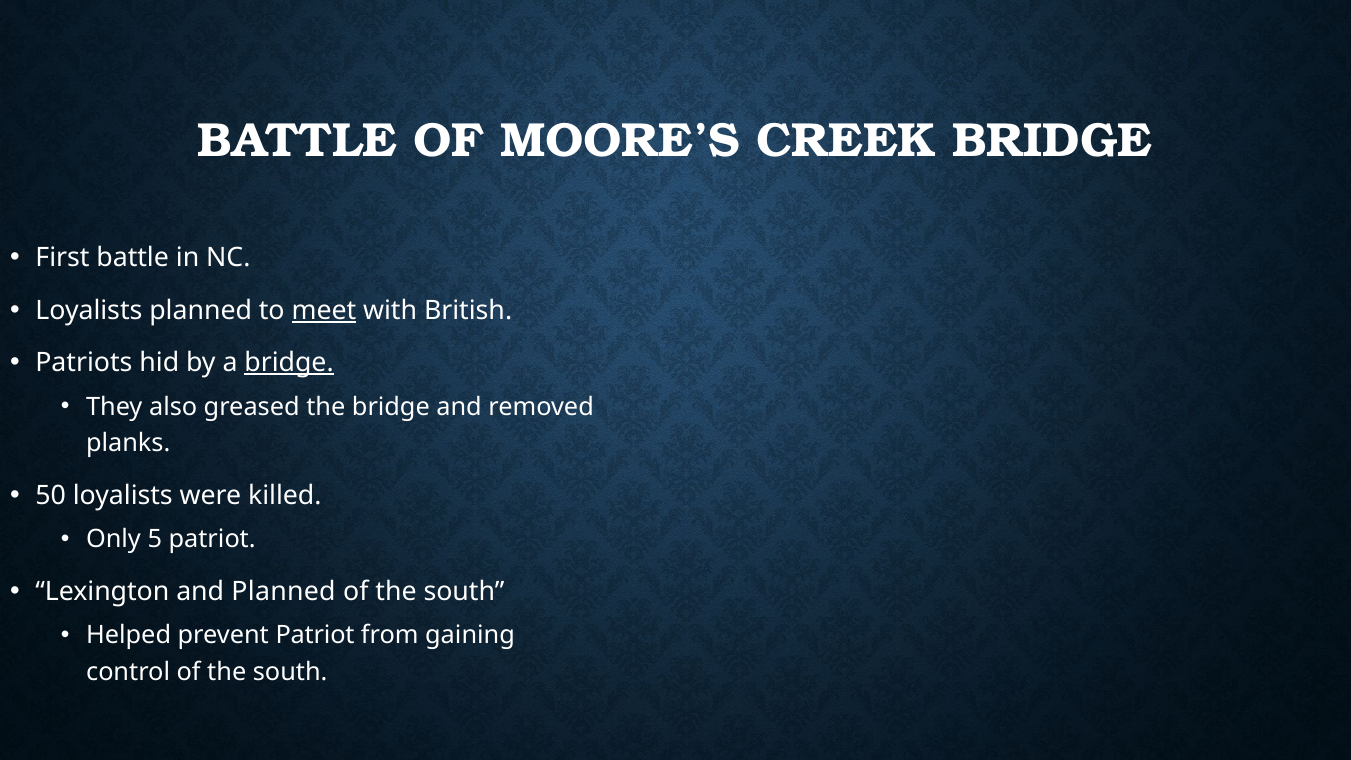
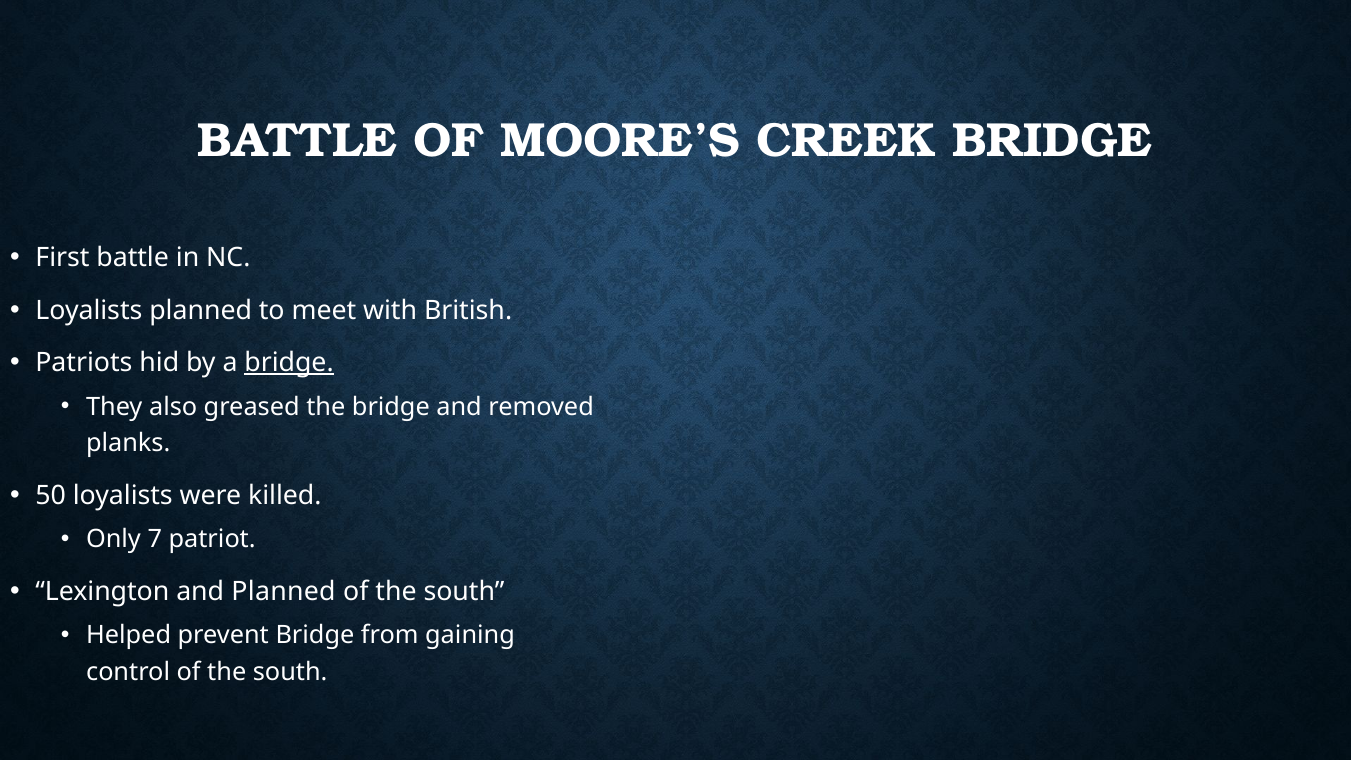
meet underline: present -> none
5: 5 -> 7
prevent Patriot: Patriot -> Bridge
